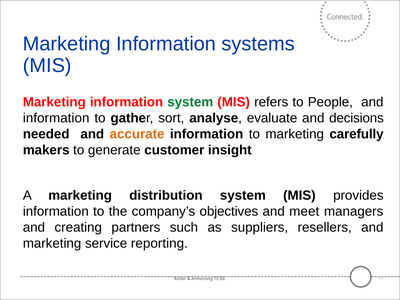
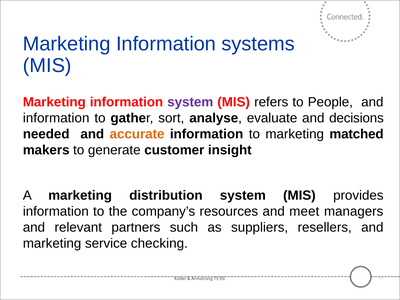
system at (190, 102) colour: green -> purple
carefully: carefully -> matched
objectives: objectives -> resources
creating: creating -> relevant
reporting: reporting -> checking
